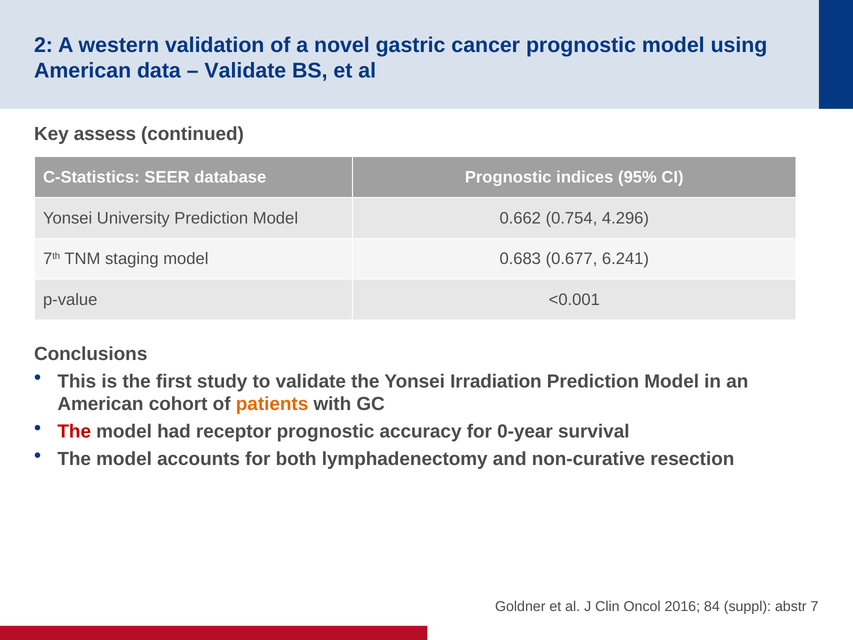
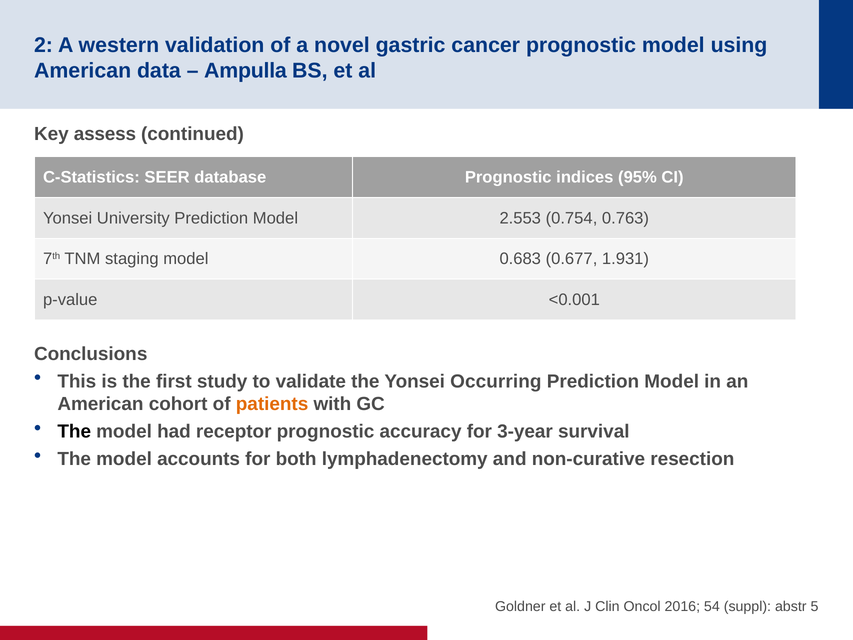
Validate at (245, 71): Validate -> Ampulla
0.662: 0.662 -> 2.553
4.296: 4.296 -> 0.763
6.241: 6.241 -> 1.931
Irradiation: Irradiation -> Occurring
The at (74, 431) colour: red -> black
0-year: 0-year -> 3-year
84: 84 -> 54
7: 7 -> 5
